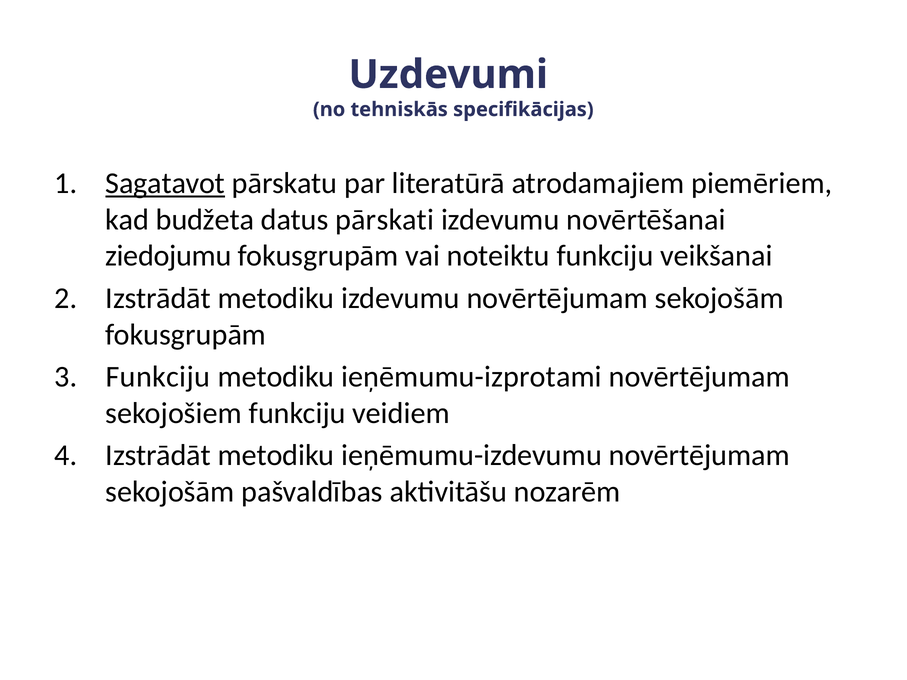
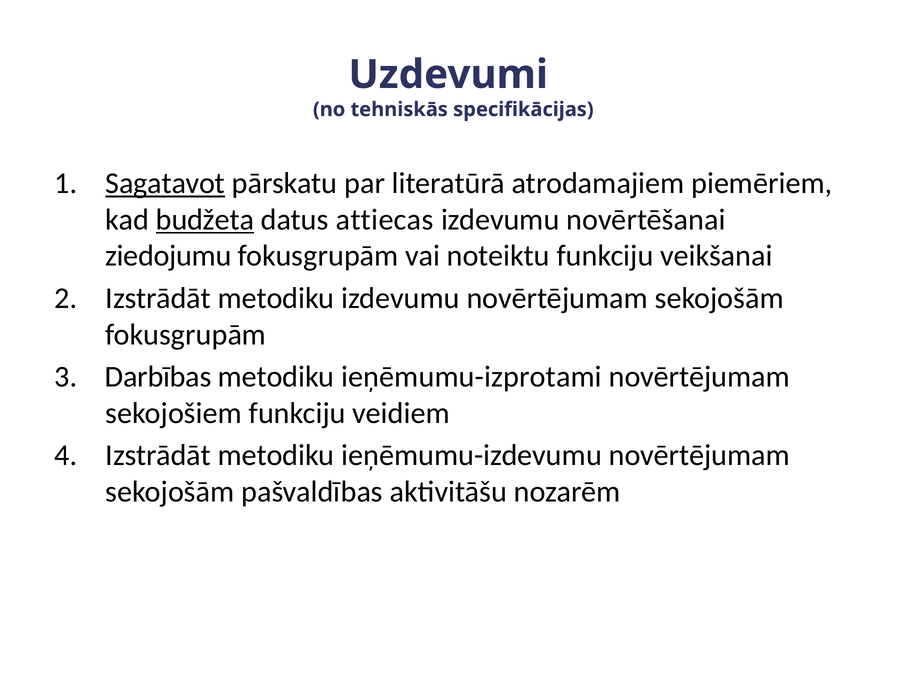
budžeta underline: none -> present
pārskati: pārskati -> attiecas
Funkciju at (158, 377): Funkciju -> Darbības
